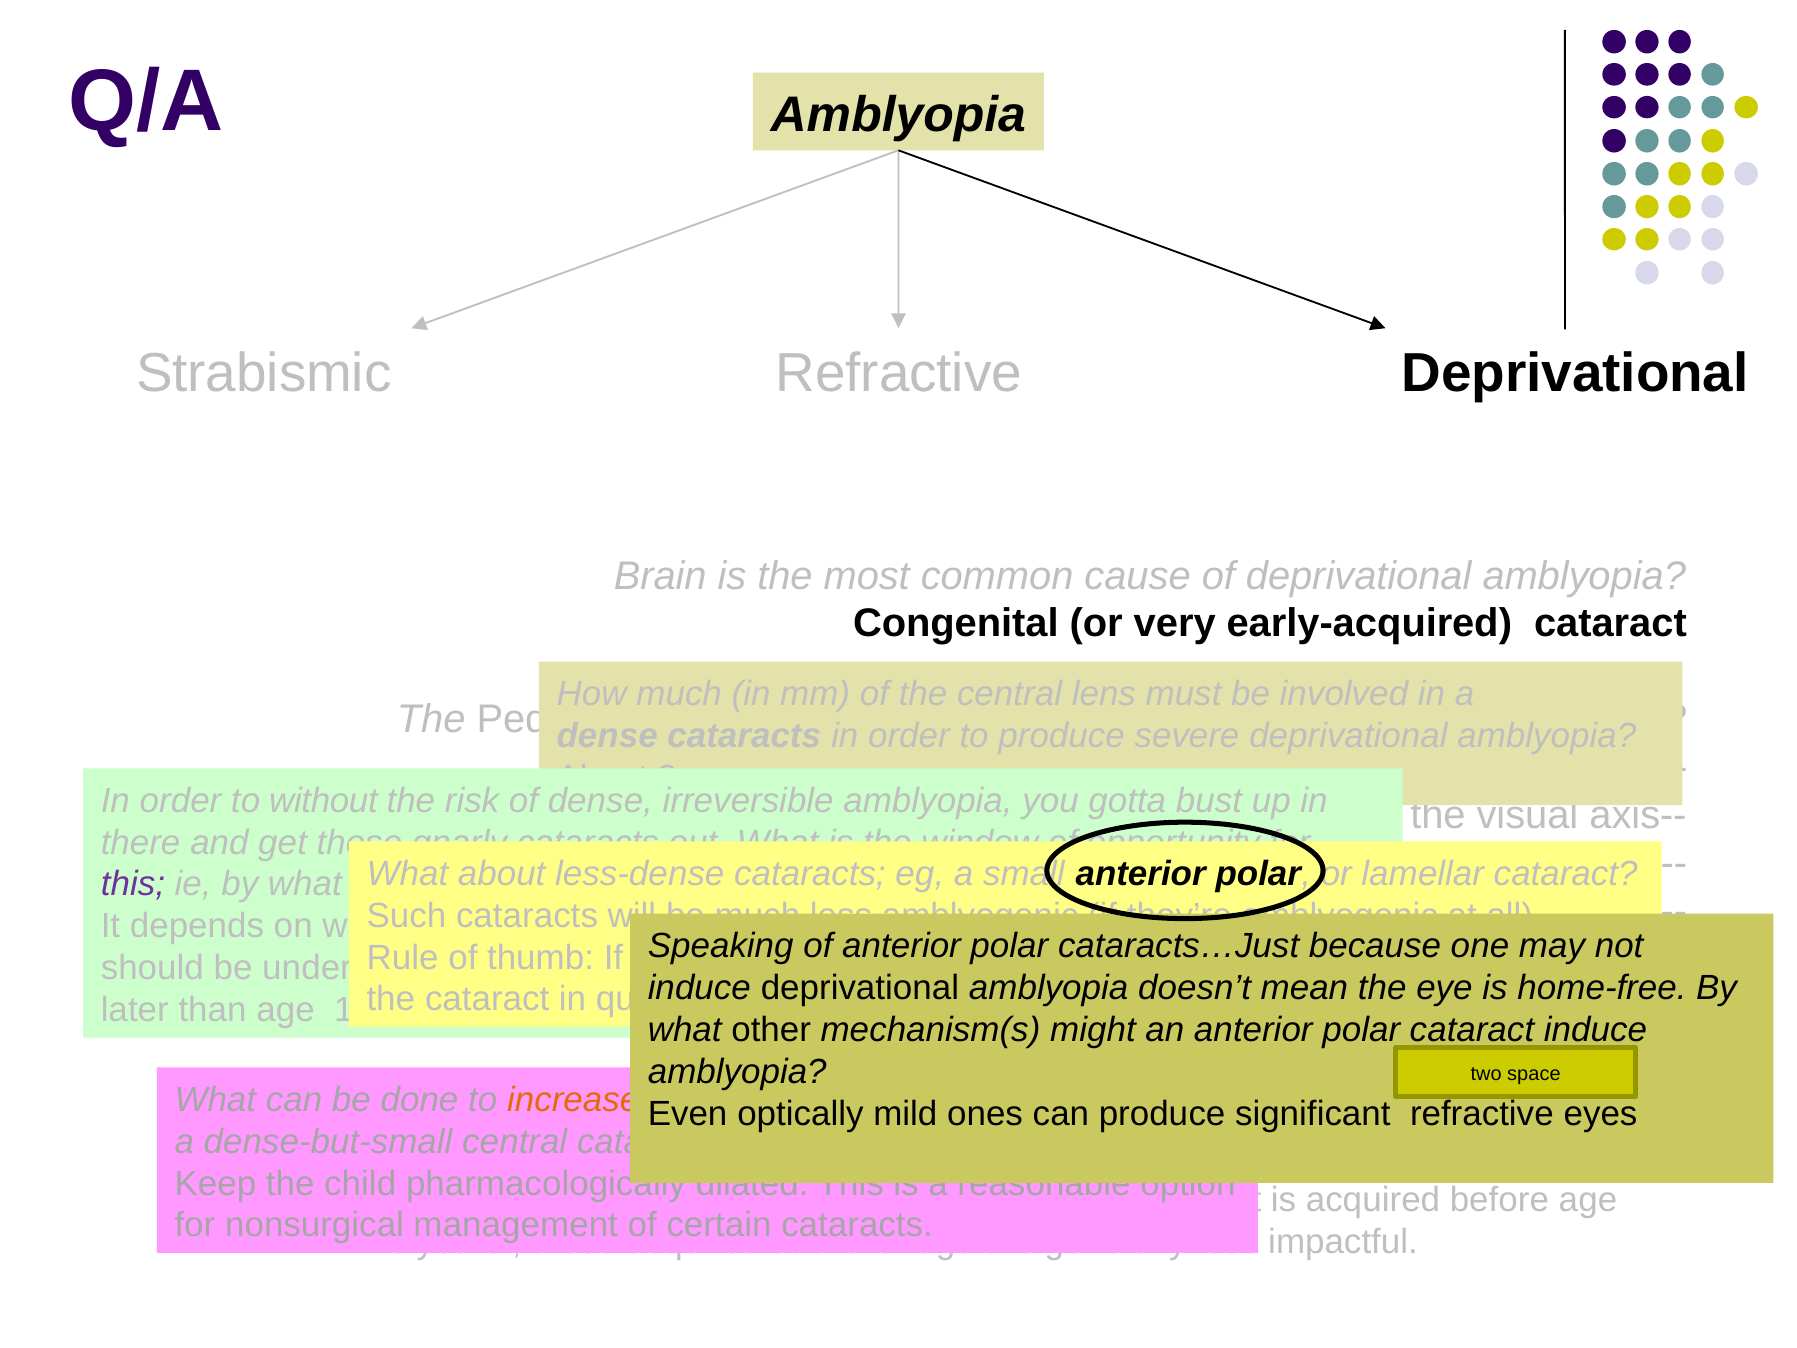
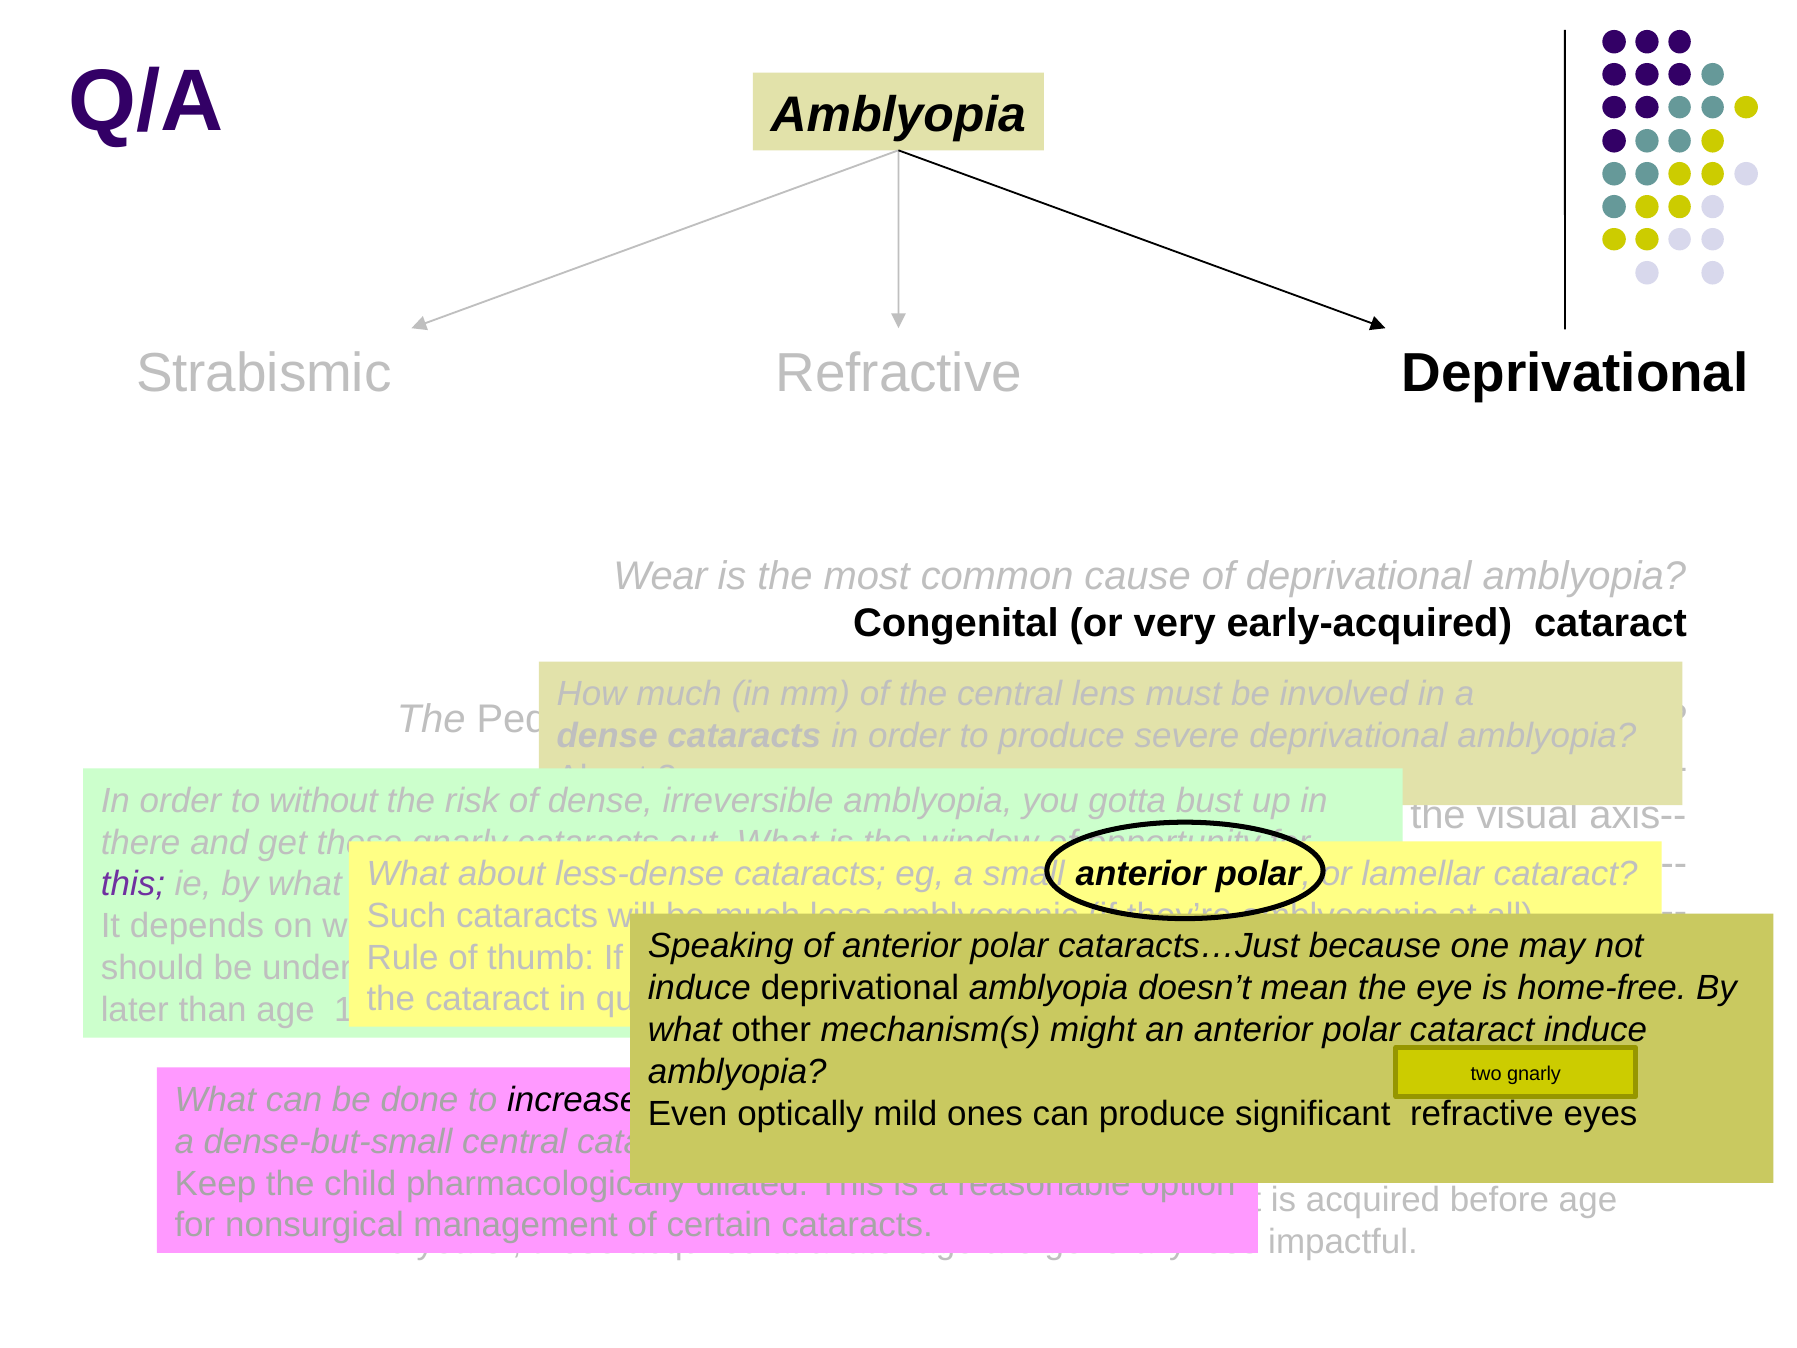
Brain: Brain -> Wear
two space: space -> gnarly
increase colour: orange -> black
